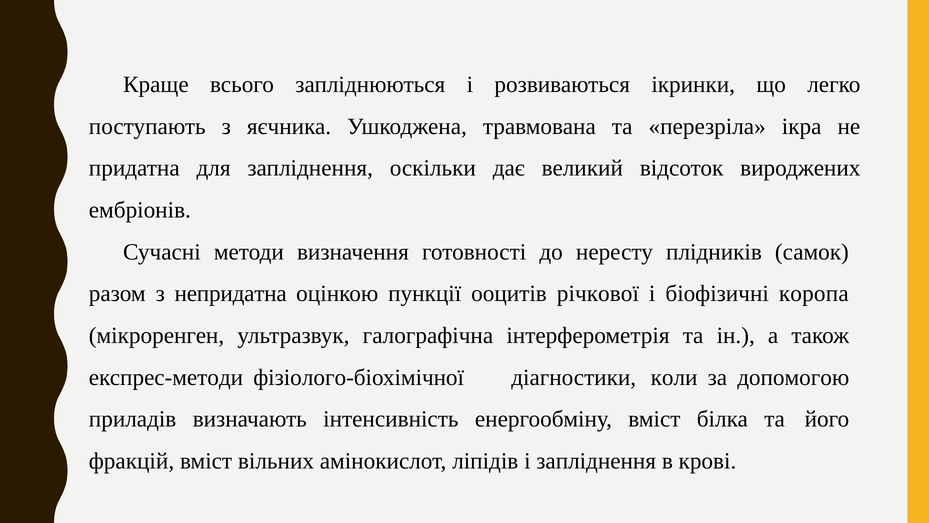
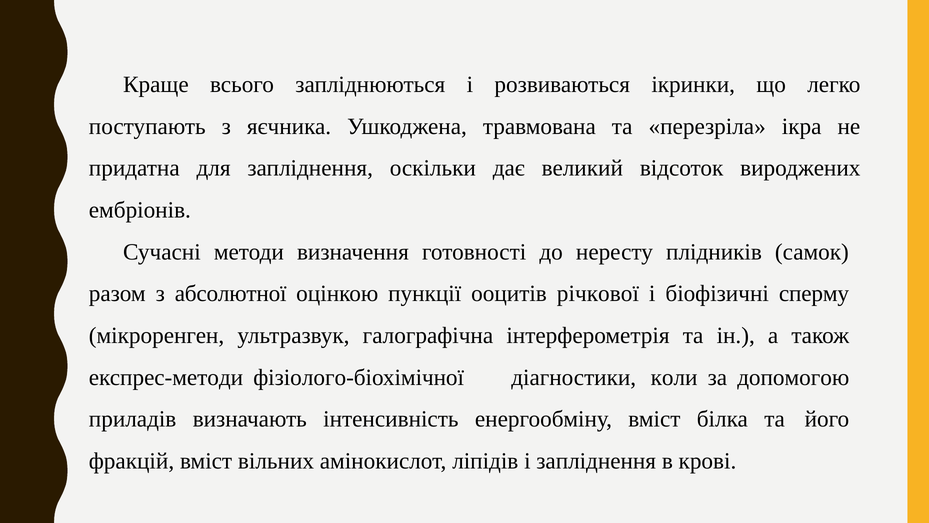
непридатна: непридатна -> абсолютної
коропа: коропа -> сперму
